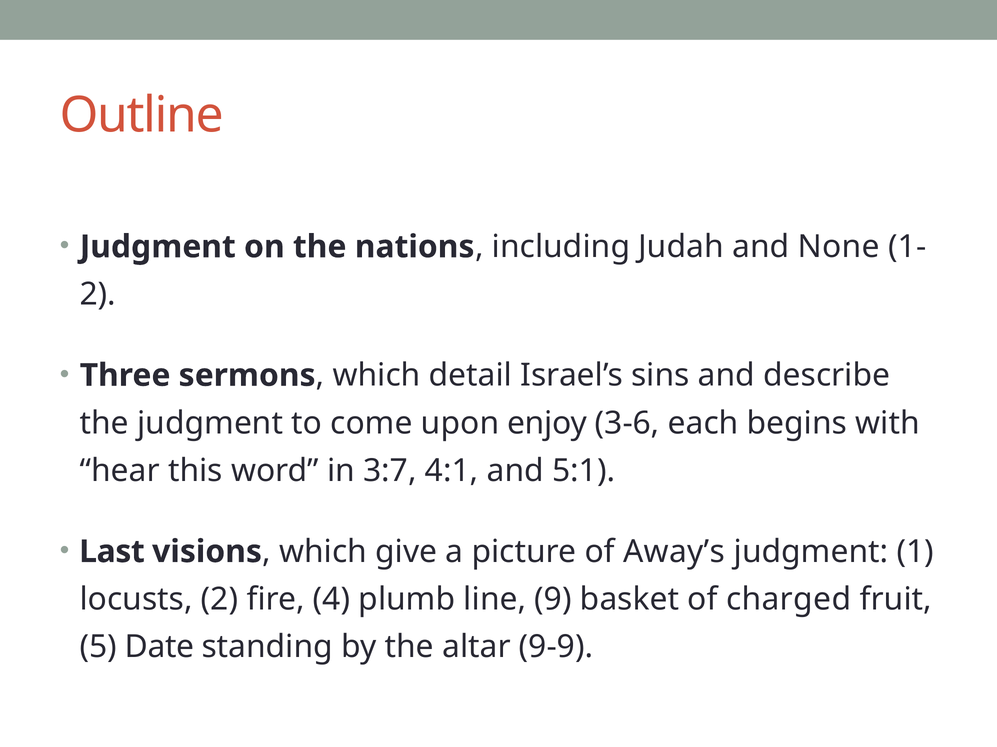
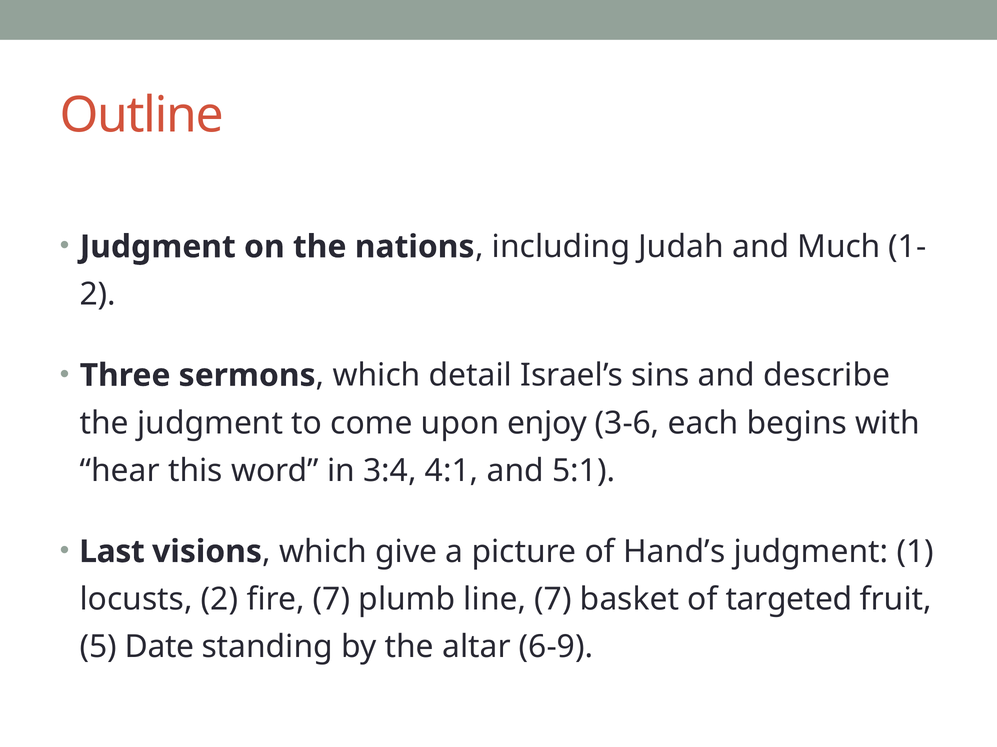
None: None -> Much
3:7: 3:7 -> 3:4
Away’s: Away’s -> Hand’s
fire 4: 4 -> 7
line 9: 9 -> 7
charged: charged -> targeted
9-9: 9-9 -> 6-9
